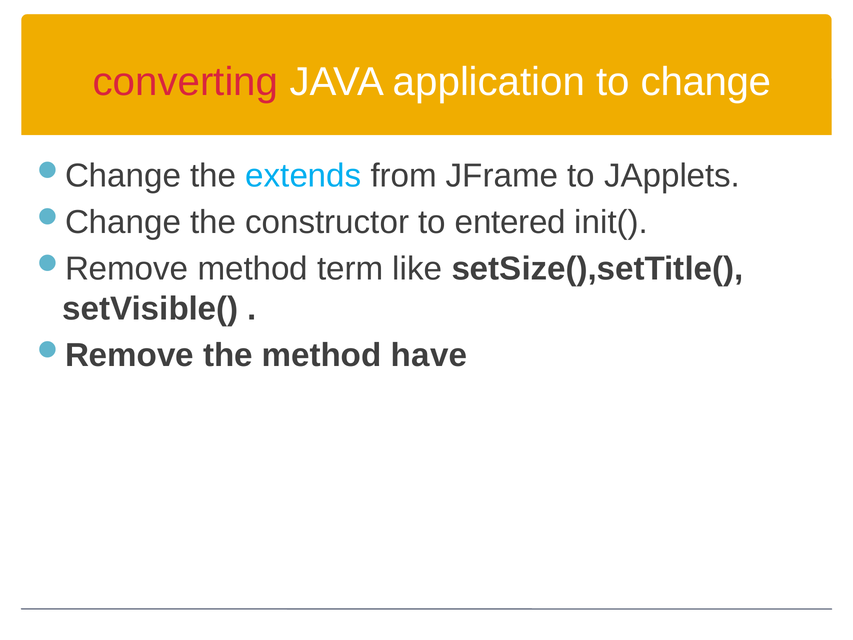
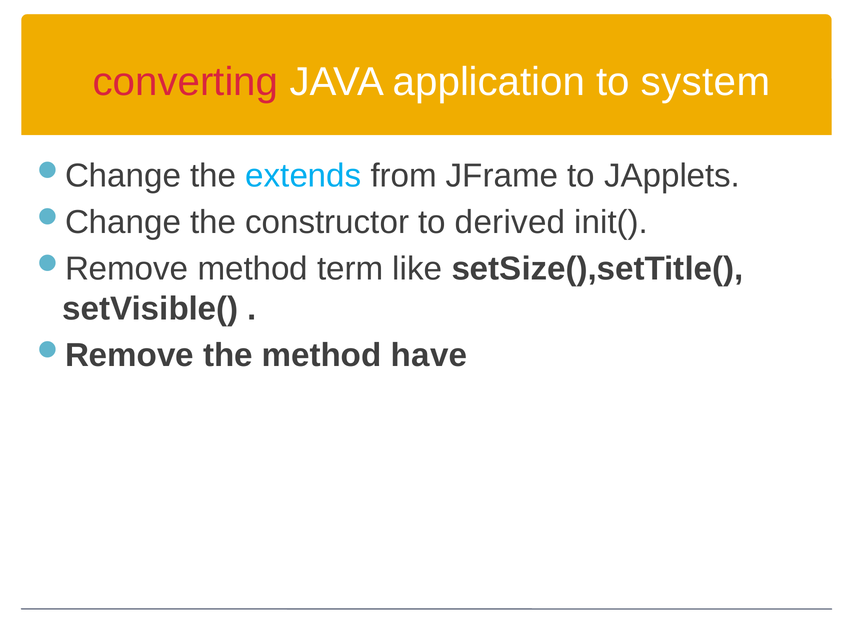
change: change -> system
entered: entered -> derived
